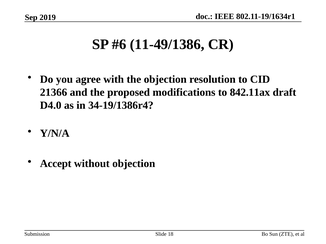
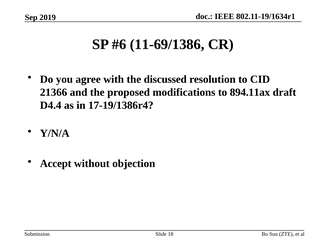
11-49/1386: 11-49/1386 -> 11-69/1386
the objection: objection -> discussed
842.11ax: 842.11ax -> 894.11ax
D4.0: D4.0 -> D4.4
34-19/1386r4: 34-19/1386r4 -> 17-19/1386r4
